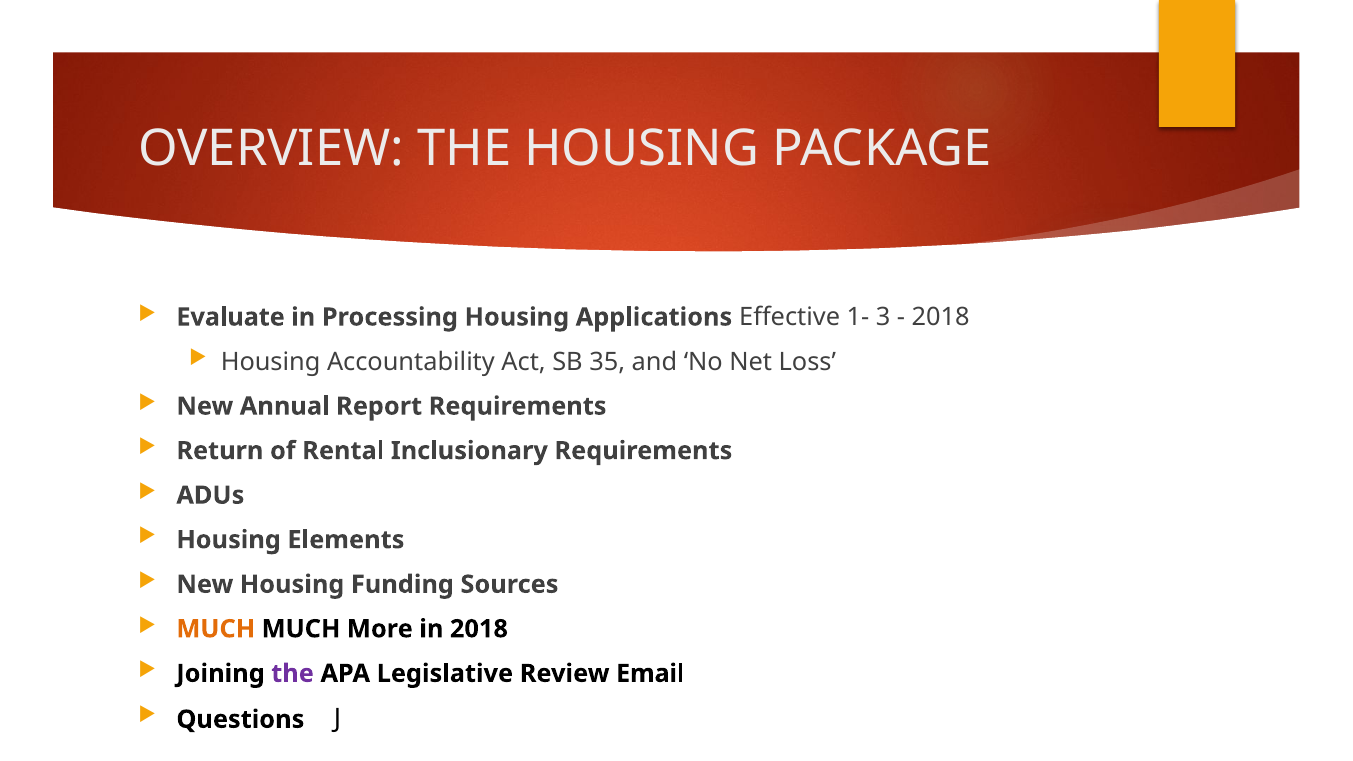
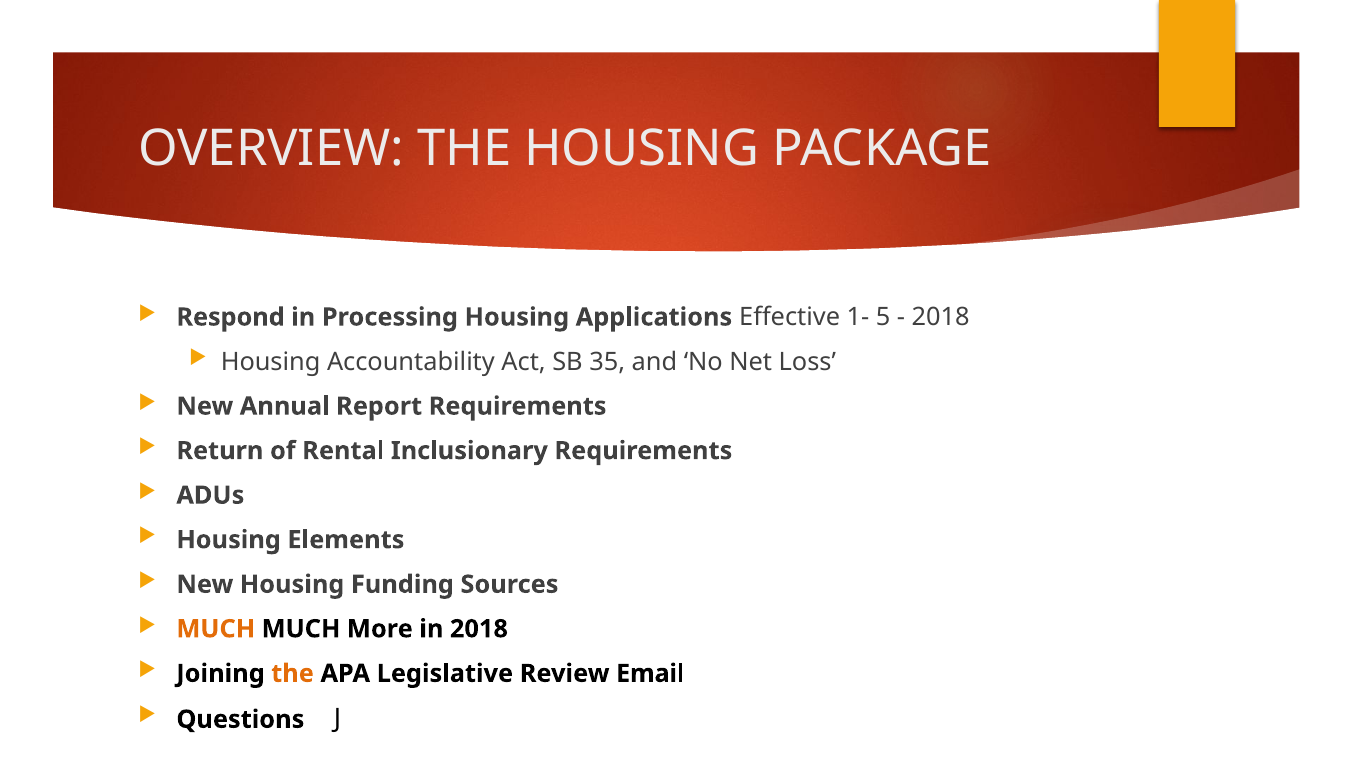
Evaluate: Evaluate -> Respond
3: 3 -> 5
the at (293, 674) colour: purple -> orange
